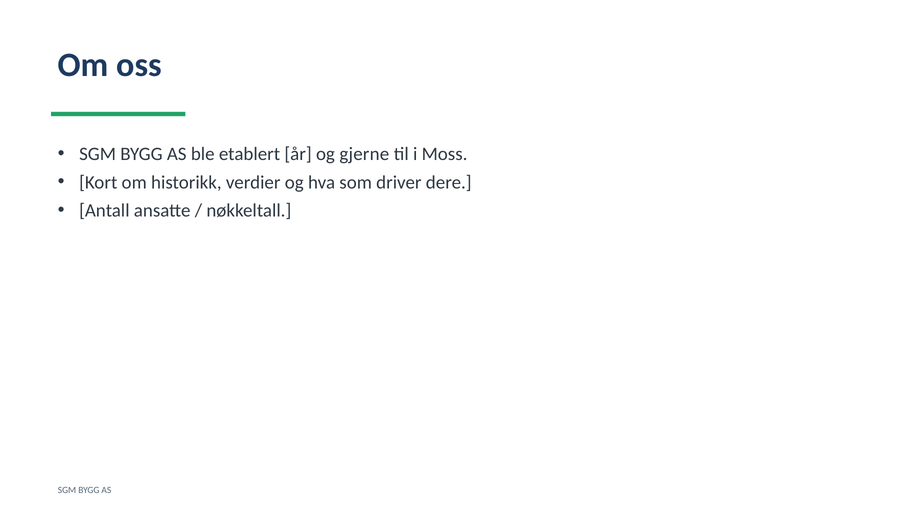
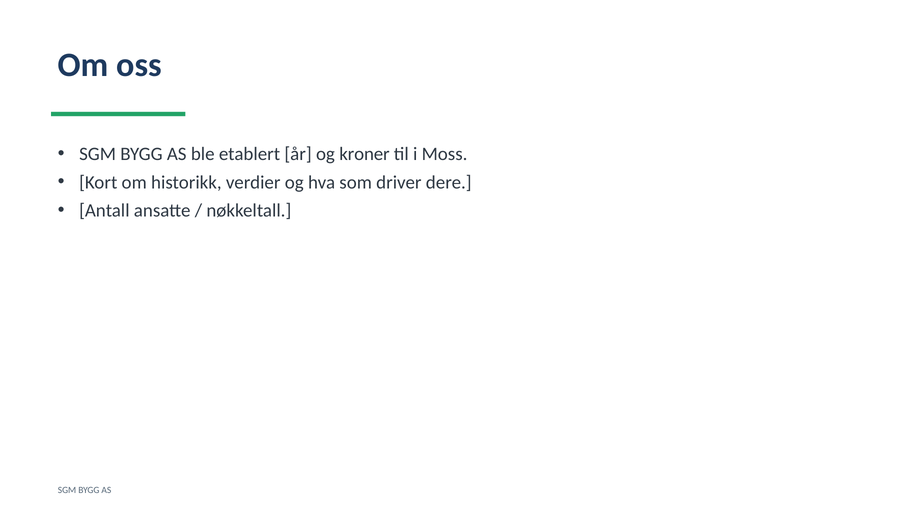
gjerne: gjerne -> kroner
